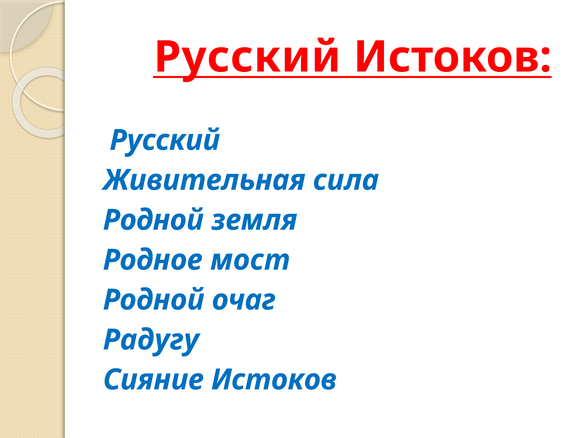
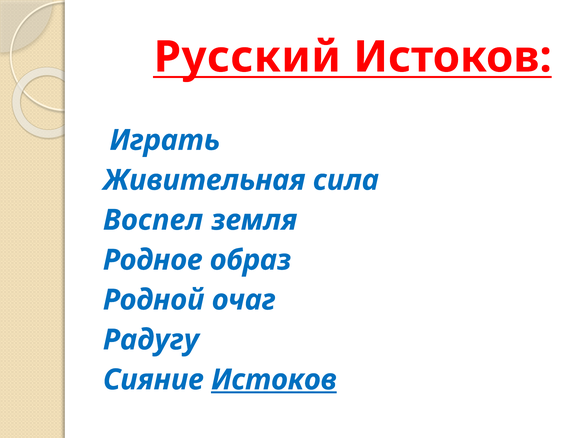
Русский at (165, 141): Русский -> Играть
Родной at (153, 220): Родной -> Воспел
мост: мост -> образ
Истоков at (274, 380) underline: none -> present
